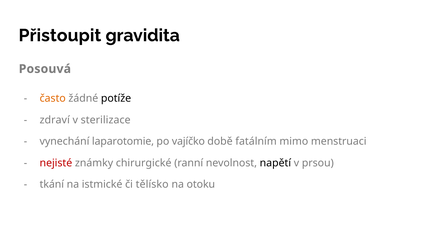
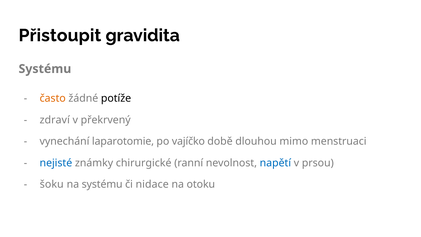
Posouvá at (45, 69): Posouvá -> Systému
sterilizace: sterilizace -> překrvený
fatálním: fatálním -> dlouhou
nejisté colour: red -> blue
napětí colour: black -> blue
tkání: tkání -> šoku
na istmické: istmické -> systému
tělísko: tělísko -> nidace
